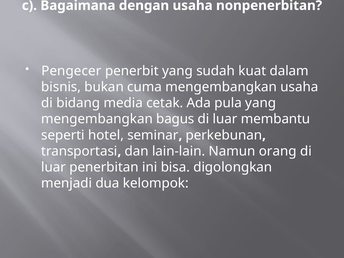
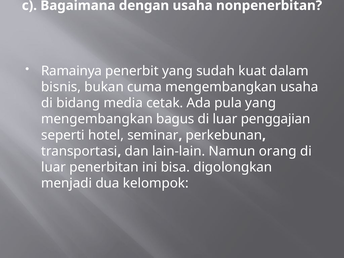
Pengecer: Pengecer -> Ramainya
membantu: membantu -> penggajian
